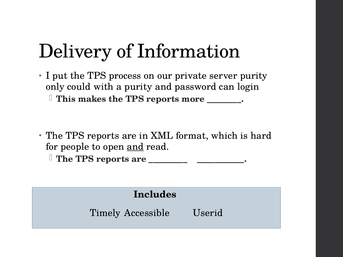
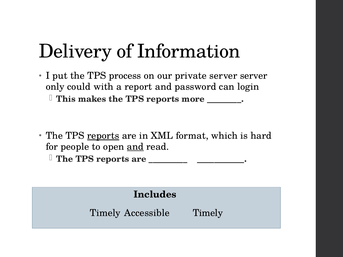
server purity: purity -> server
a purity: purity -> report
reports at (103, 136) underline: none -> present
Accessible Userid: Userid -> Timely
